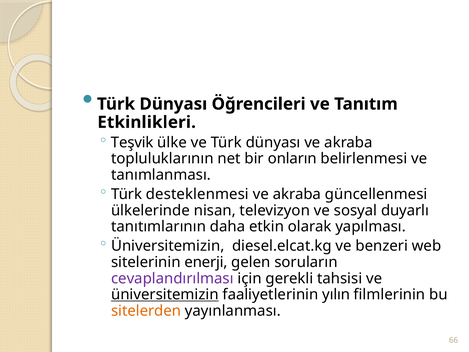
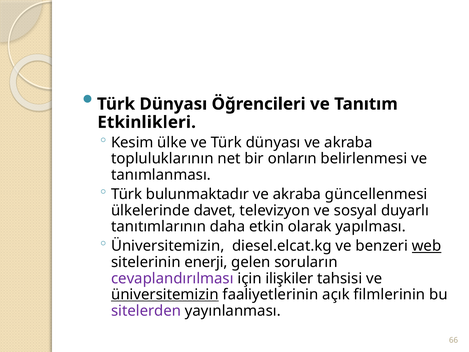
Teşvik: Teşvik -> Kesim
desteklenmesi: desteklenmesi -> bulunmaktadır
nisan: nisan -> davet
web underline: none -> present
gerekli: gerekli -> ilişkiler
yılın: yılın -> açık
sitelerden colour: orange -> purple
